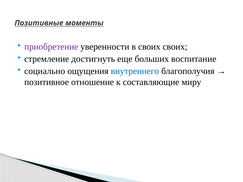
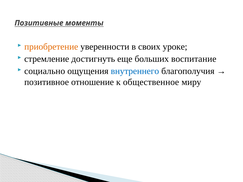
приобретение colour: purple -> orange
своих своих: своих -> уроке
составляющие: составляющие -> общественное
